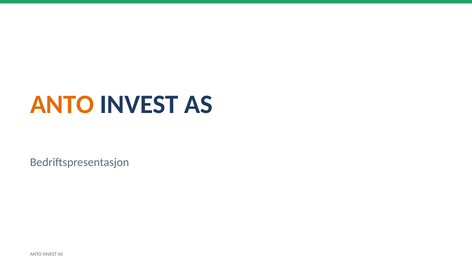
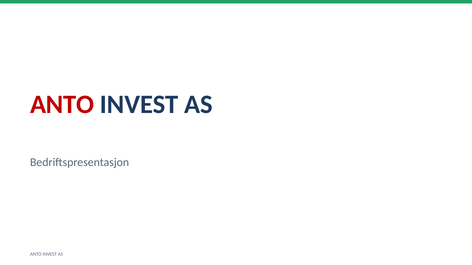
ANTO at (62, 105) colour: orange -> red
